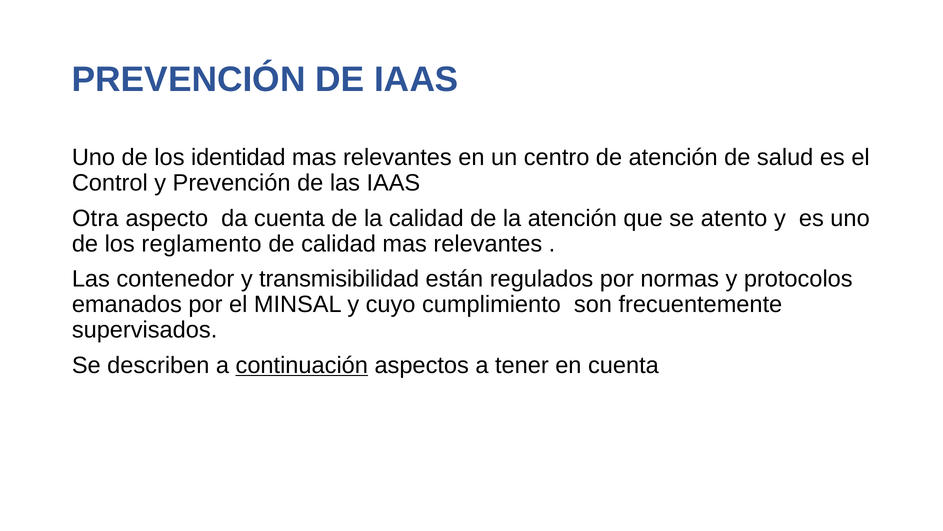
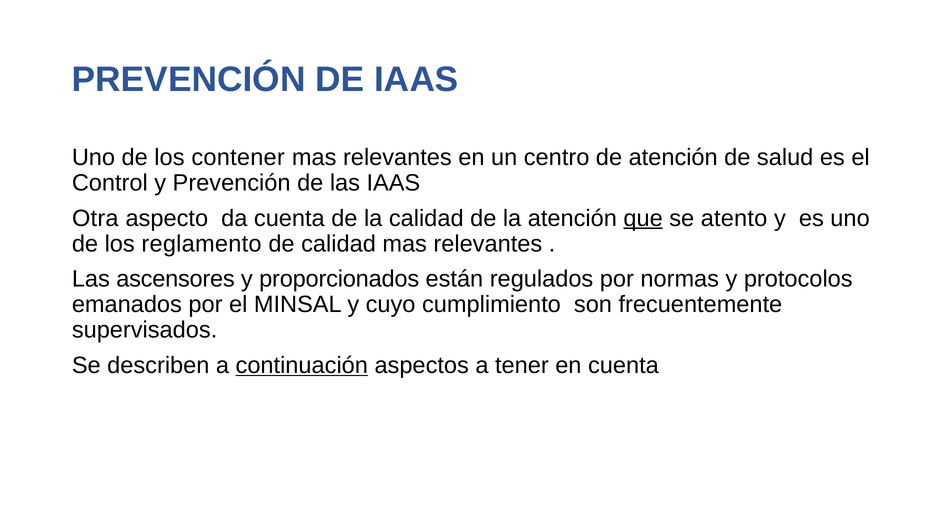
identidad: identidad -> contener
que underline: none -> present
contenedor: contenedor -> ascensores
transmisibilidad: transmisibilidad -> proporcionados
